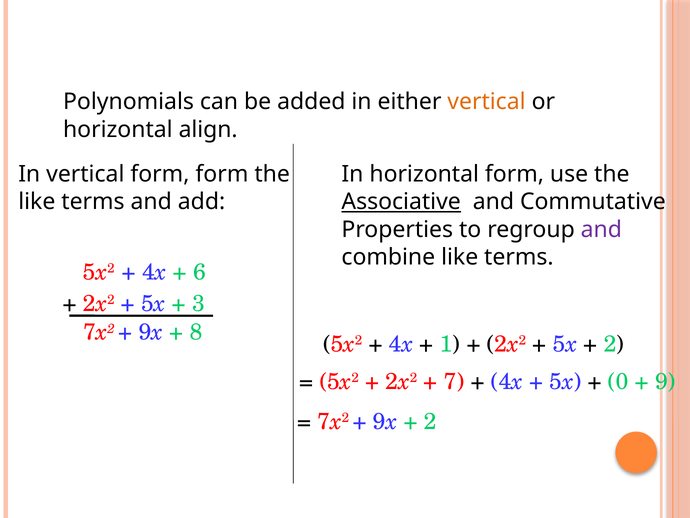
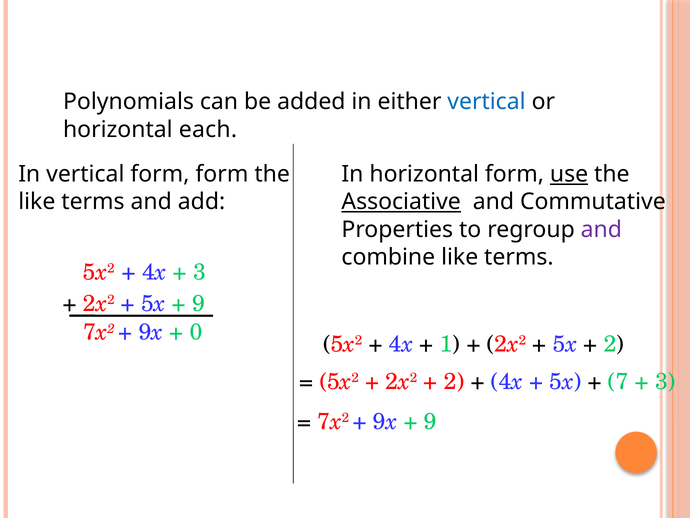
vertical at (486, 102) colour: orange -> blue
align: align -> each
use underline: none -> present
6 at (199, 272): 6 -> 3
3 at (198, 303): 3 -> 9
8: 8 -> 0
7 at (454, 381): 7 -> 2
0: 0 -> 7
9 at (665, 381): 9 -> 3
2 at (430, 421): 2 -> 9
